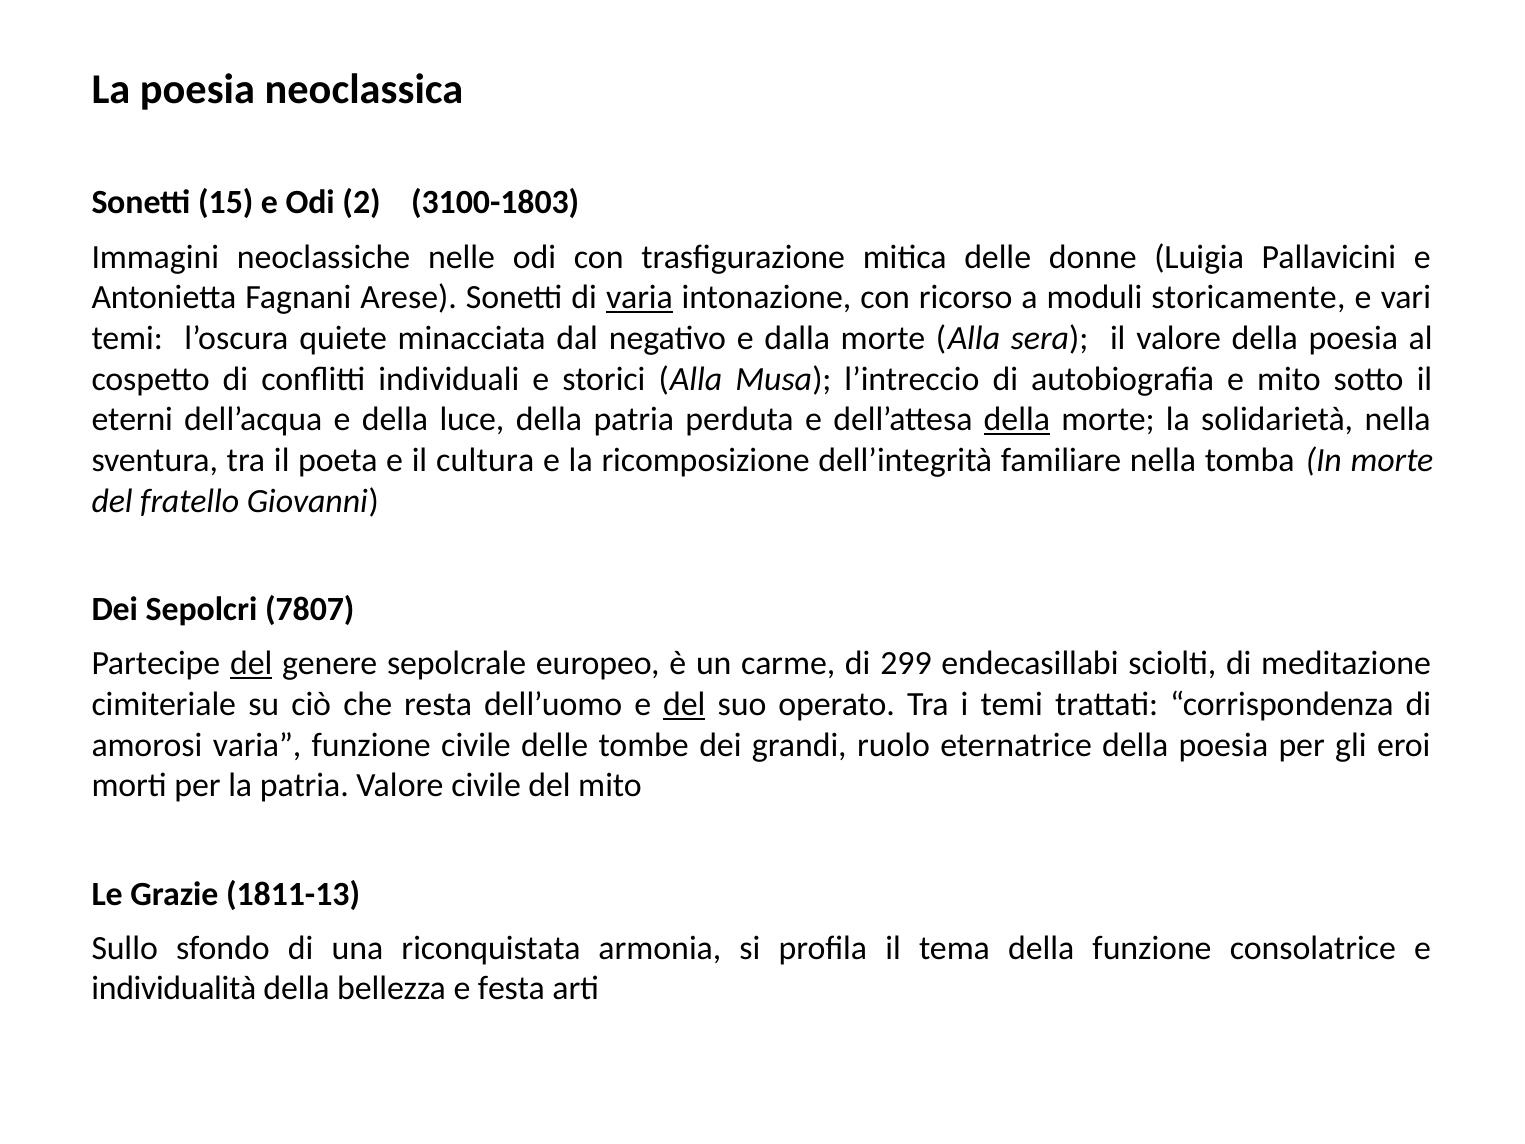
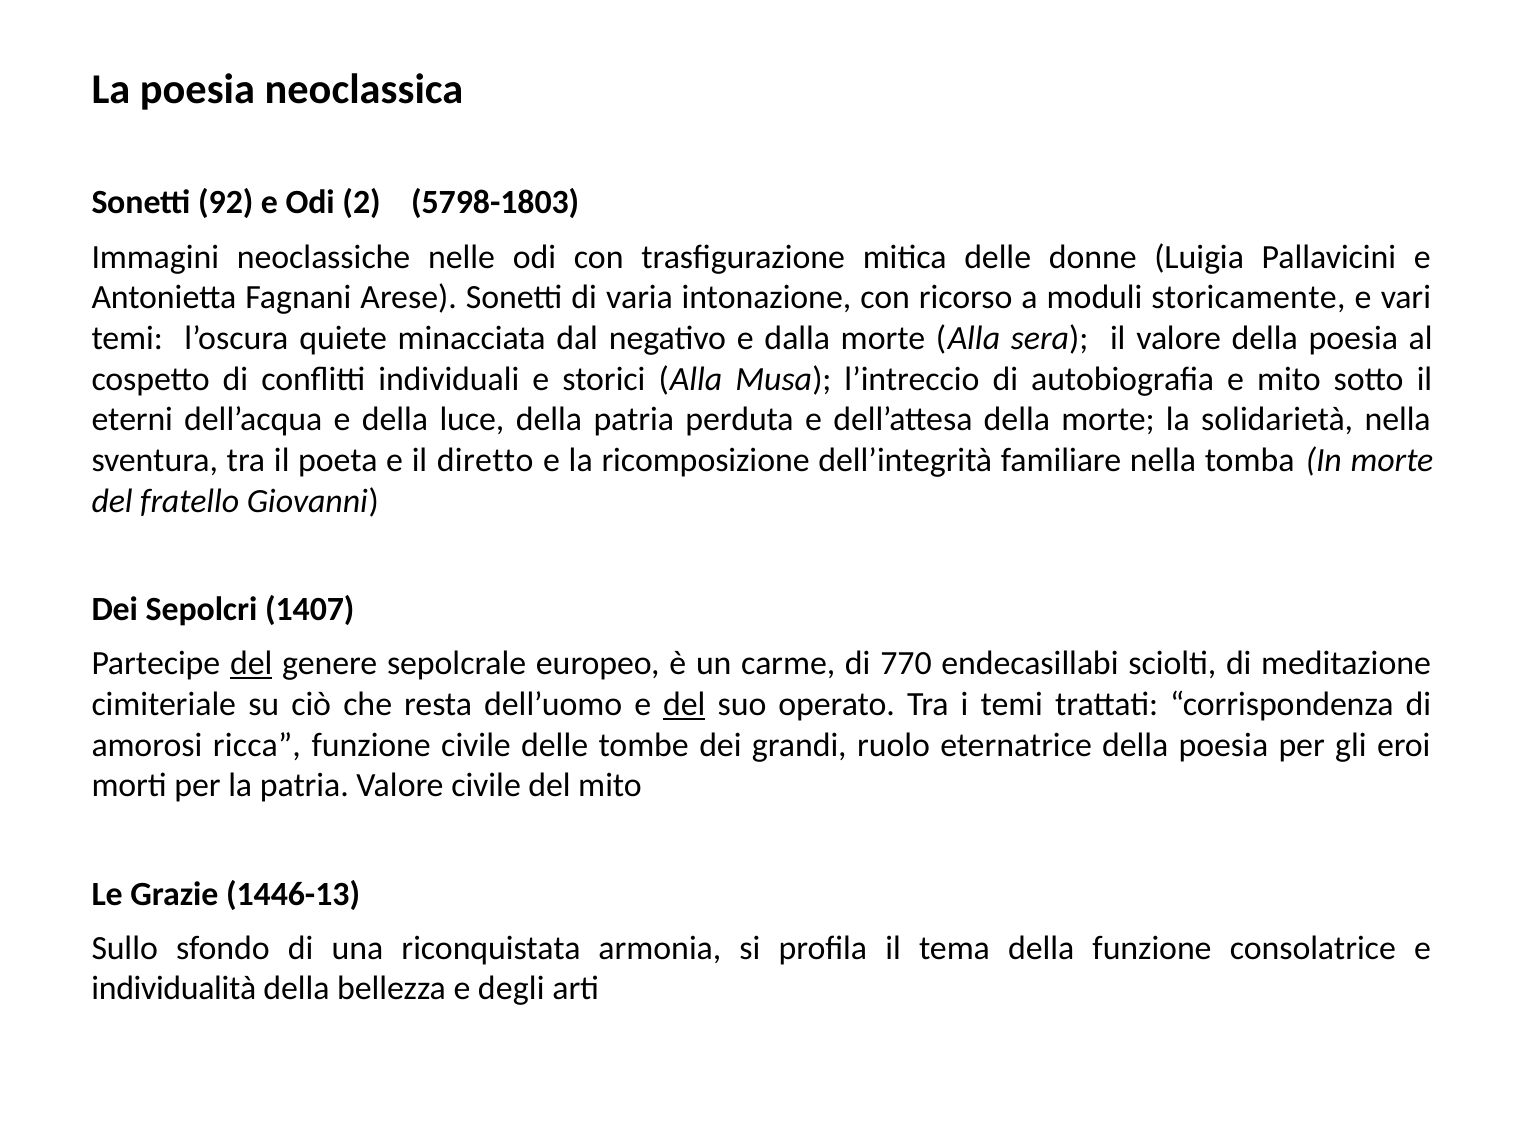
15: 15 -> 92
3100-1803: 3100-1803 -> 5798-1803
varia at (639, 297) underline: present -> none
della at (1017, 419) underline: present -> none
cultura: cultura -> diretto
7807: 7807 -> 1407
299: 299 -> 770
amorosi varia: varia -> ricca
1811-13: 1811-13 -> 1446-13
festa: festa -> degli
